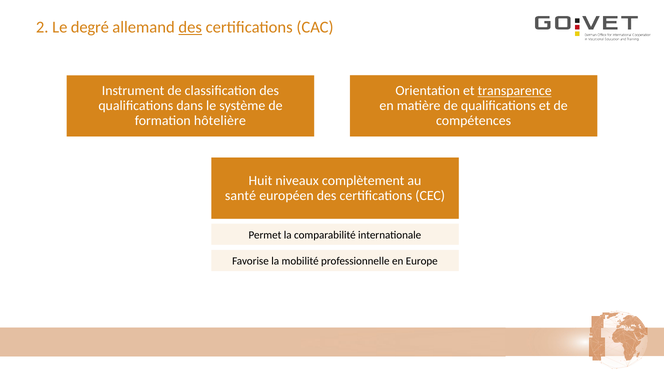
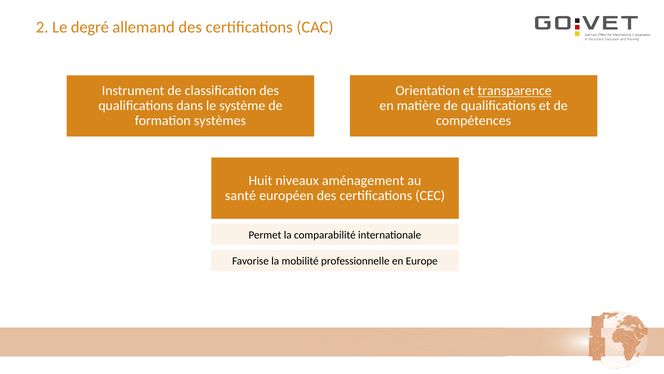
des at (190, 27) underline: present -> none
hôtelière: hôtelière -> systèmes
complètement: complètement -> aménagement
